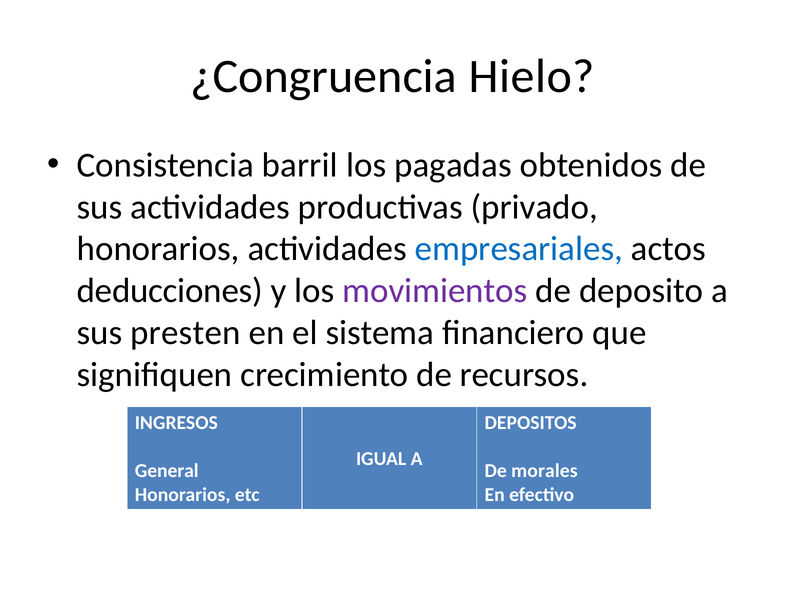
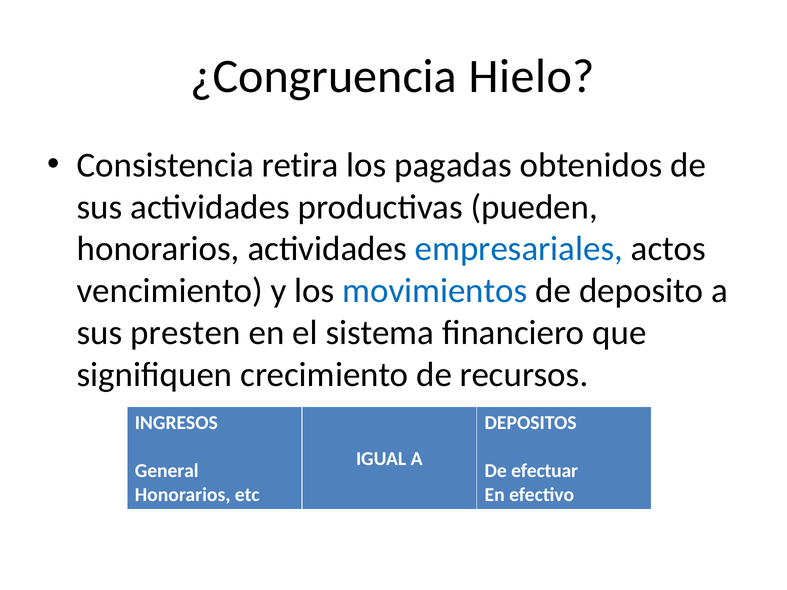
barril: barril -> retira
privado: privado -> pueden
deducciones: deducciones -> vencimiento
movimientos colour: purple -> blue
morales: morales -> efectuar
